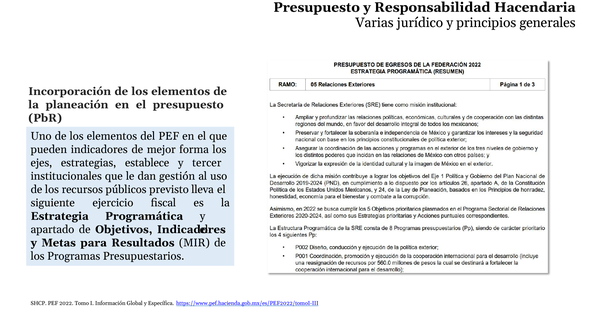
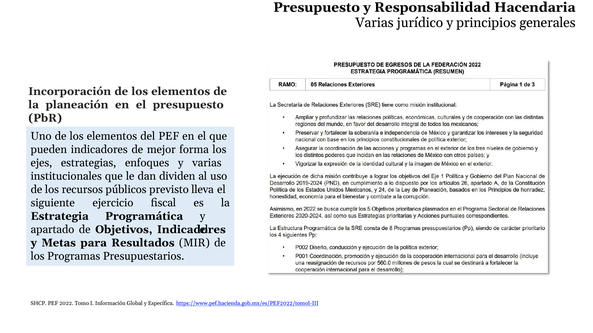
establece: establece -> enfoques
y tercer: tercer -> varias
gestión: gestión -> dividen
